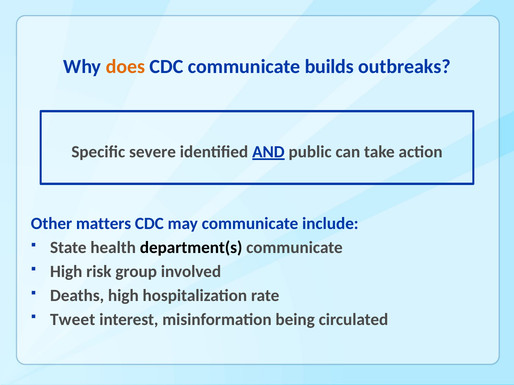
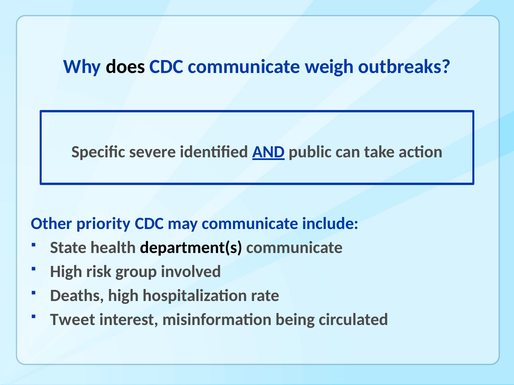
does colour: orange -> black
builds: builds -> weigh
matters: matters -> priority
